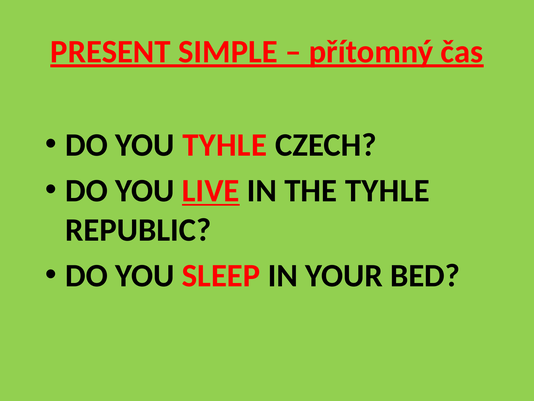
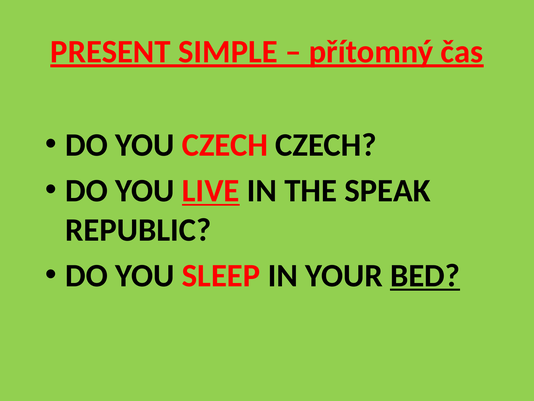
YOU TYHLE: TYHLE -> CZECH
THE TYHLE: TYHLE -> SPEAK
BED underline: none -> present
